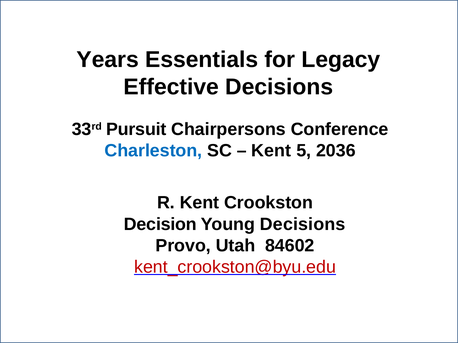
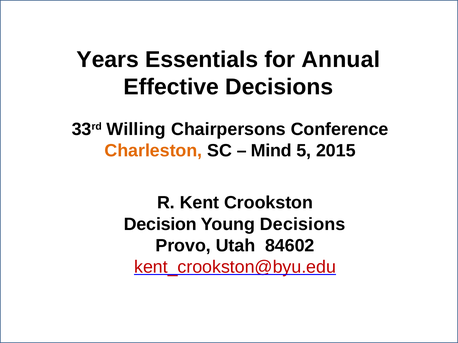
Legacy: Legacy -> Annual
Pursuit: Pursuit -> Willing
Charleston colour: blue -> orange
Kent at (271, 151): Kent -> Mind
2036: 2036 -> 2015
